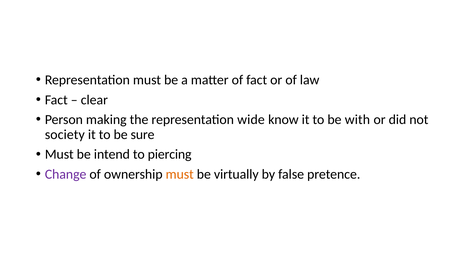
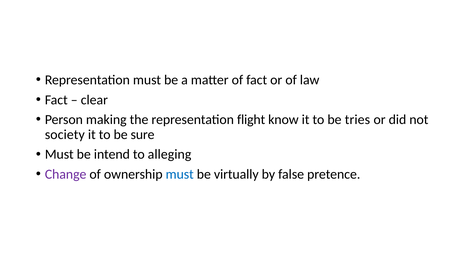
wide: wide -> flight
with: with -> tries
piercing: piercing -> alleging
must at (180, 174) colour: orange -> blue
